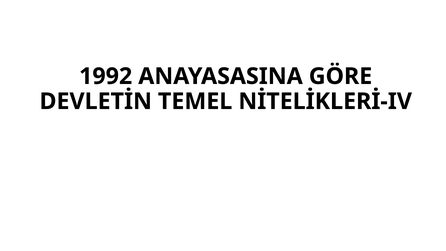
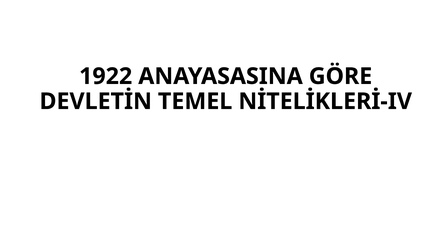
1992: 1992 -> 1922
